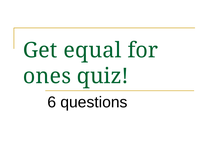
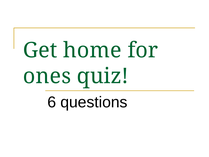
equal: equal -> home
